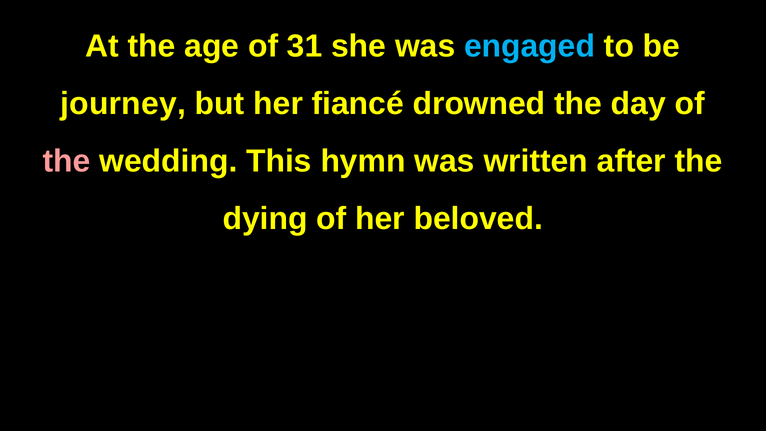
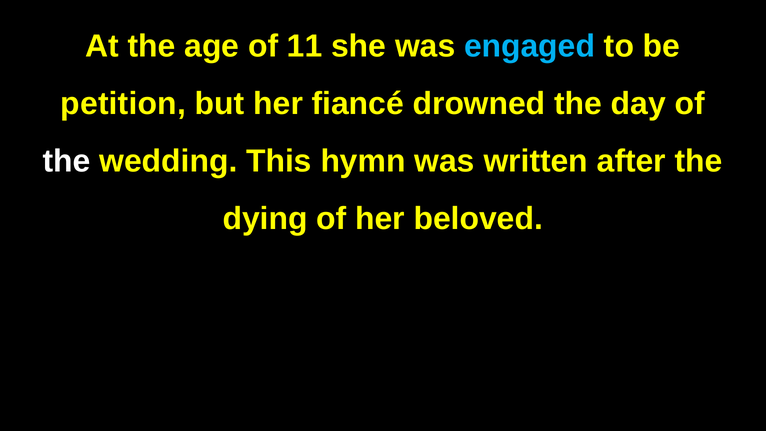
31: 31 -> 11
journey: journey -> petition
the at (67, 161) colour: pink -> white
